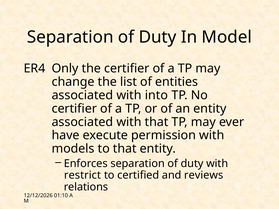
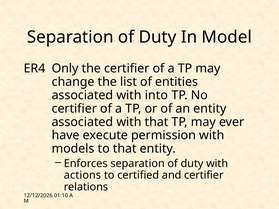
restrict: restrict -> actions
and reviews: reviews -> certifier
